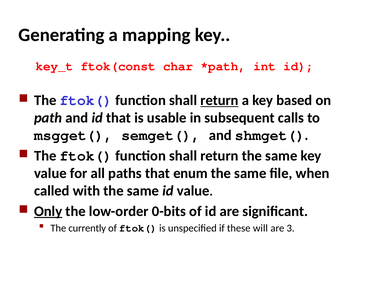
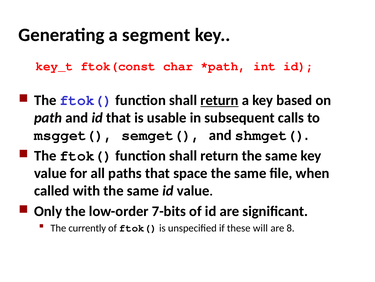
mapping: mapping -> segment
enum: enum -> space
Only underline: present -> none
0-bits: 0-bits -> 7-bits
3: 3 -> 8
